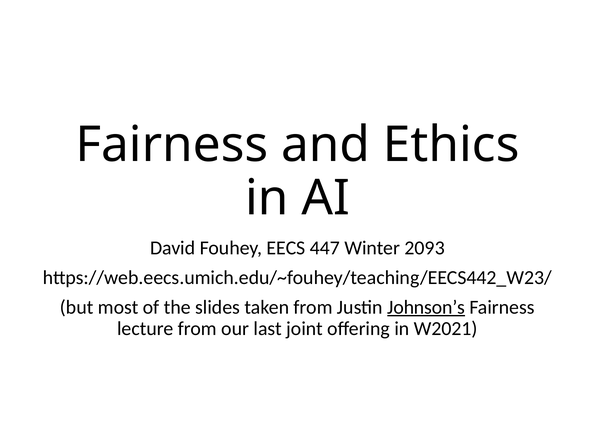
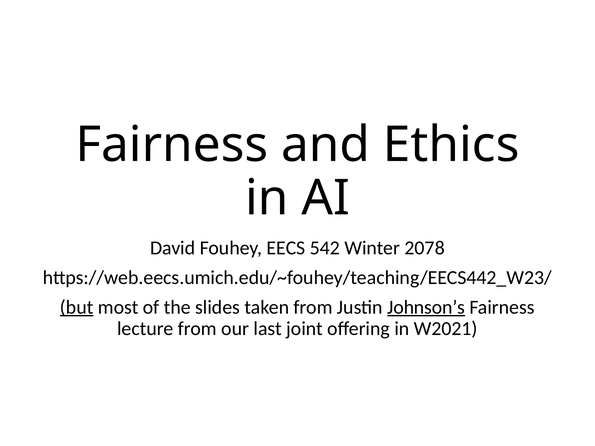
447: 447 -> 542
2093: 2093 -> 2078
but underline: none -> present
